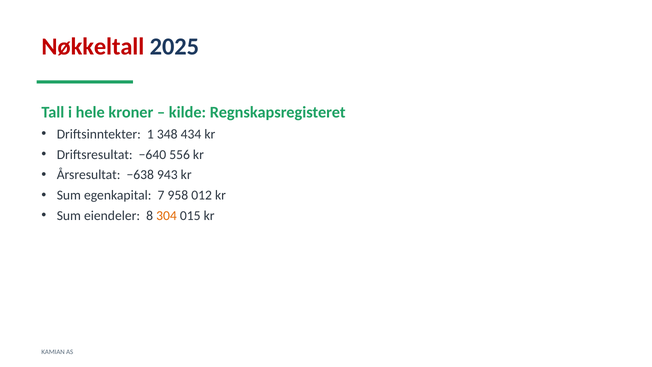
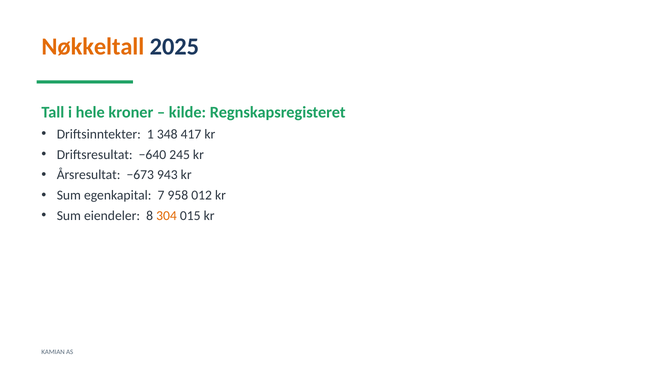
Nøkkeltall colour: red -> orange
434: 434 -> 417
556: 556 -> 245
−638: −638 -> −673
